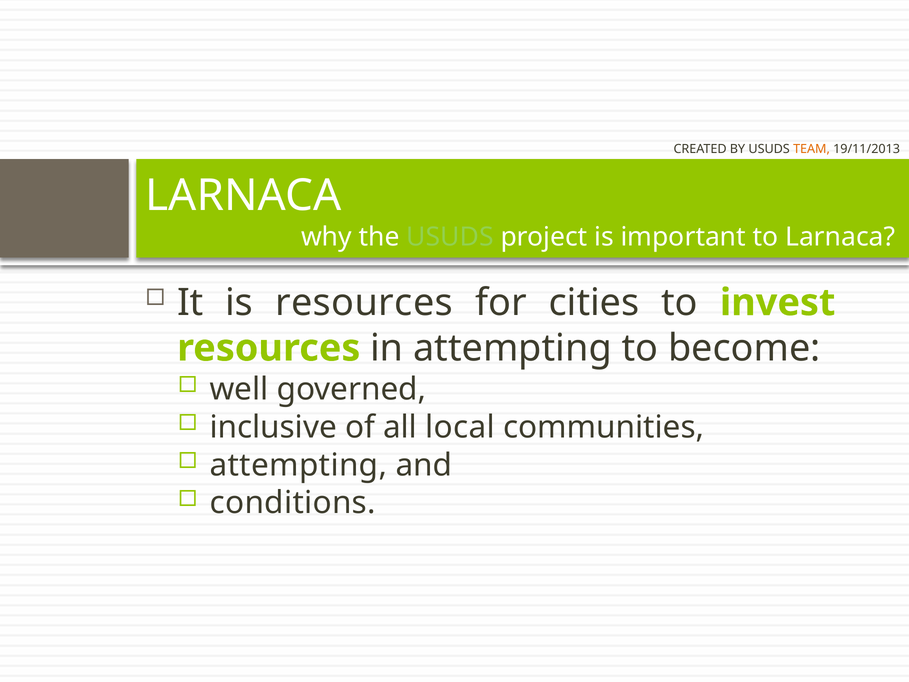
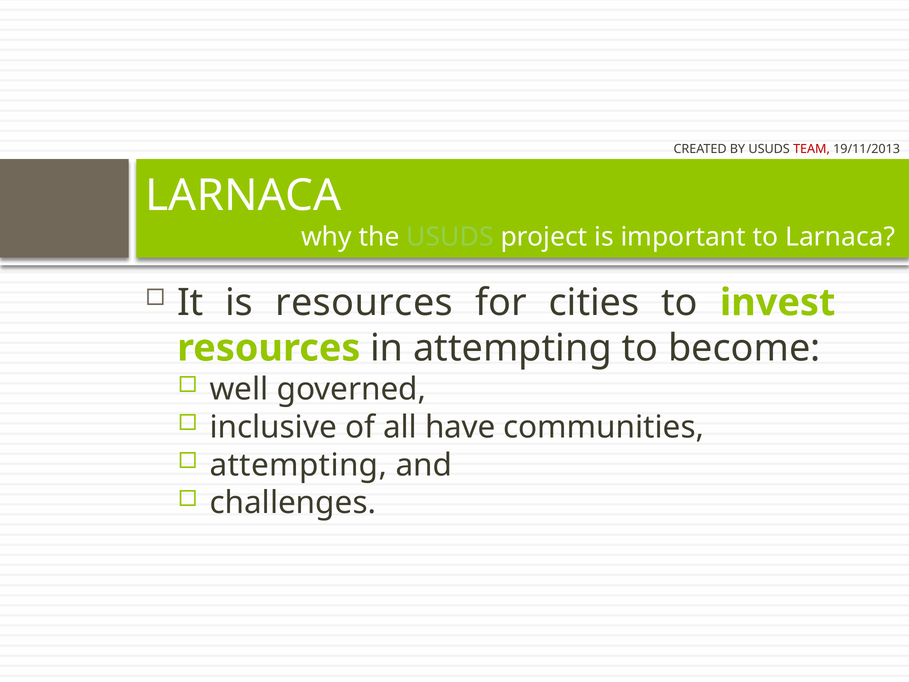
TEAM colour: orange -> red
local: local -> have
conditions: conditions -> challenges
